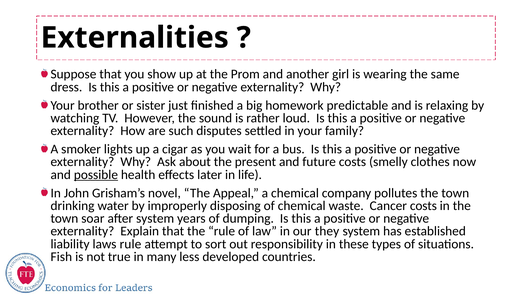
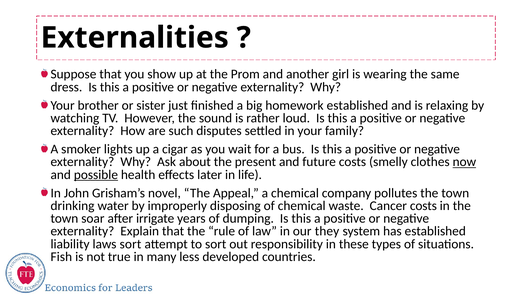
homework predictable: predictable -> established
now underline: none -> present
after system: system -> irrigate
laws rule: rule -> sort
